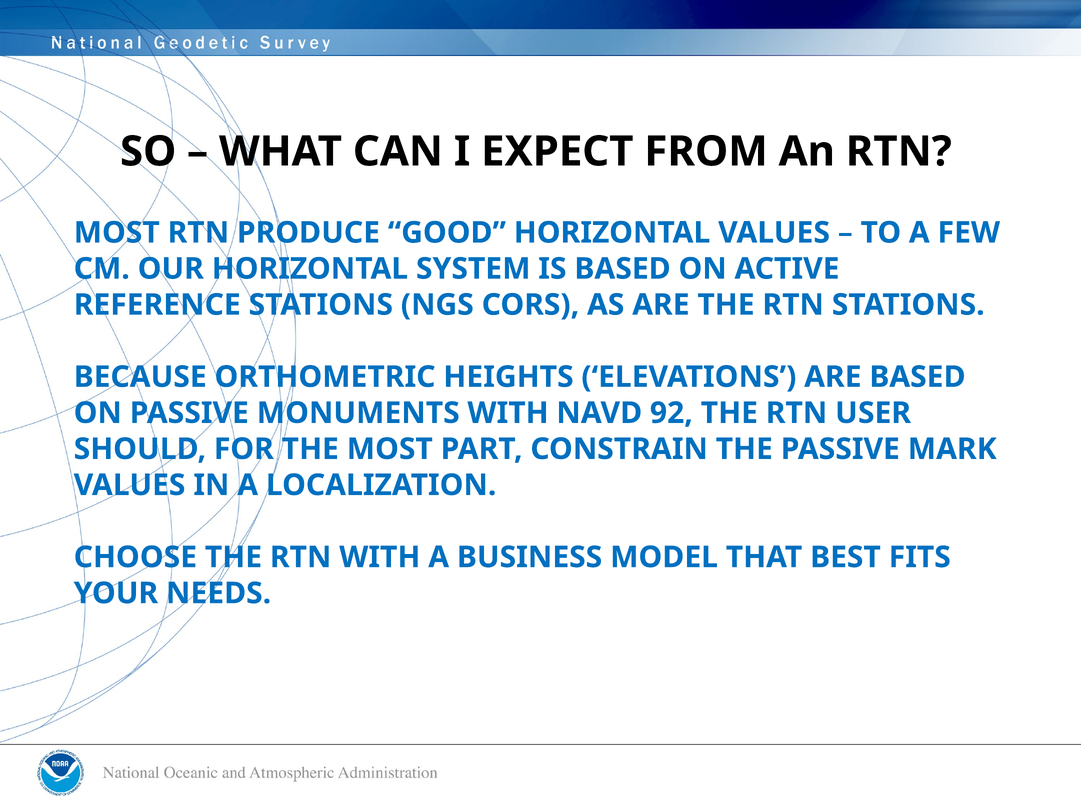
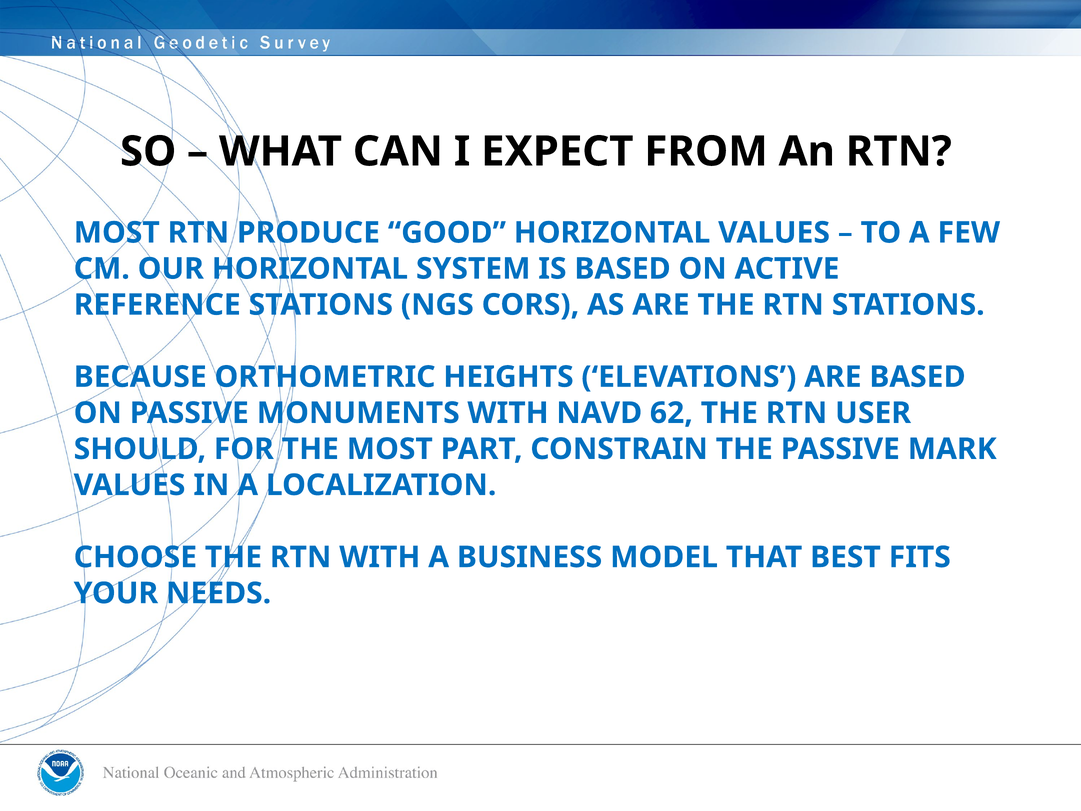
92: 92 -> 62
